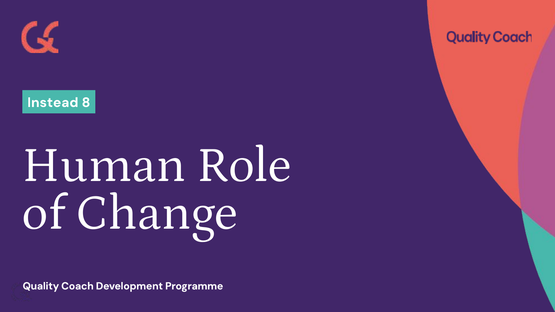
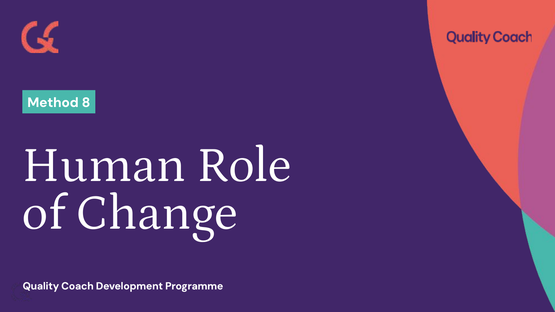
Instead: Instead -> Method
